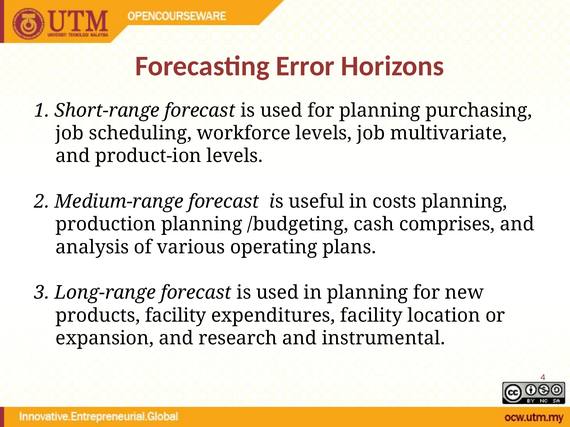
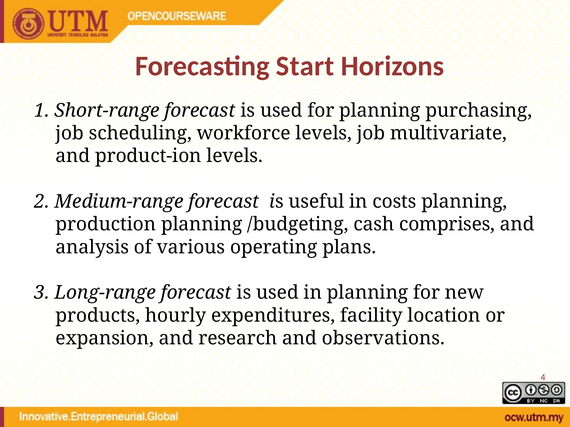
Error: Error -> Start
products facility: facility -> hourly
instrumental: instrumental -> observations
